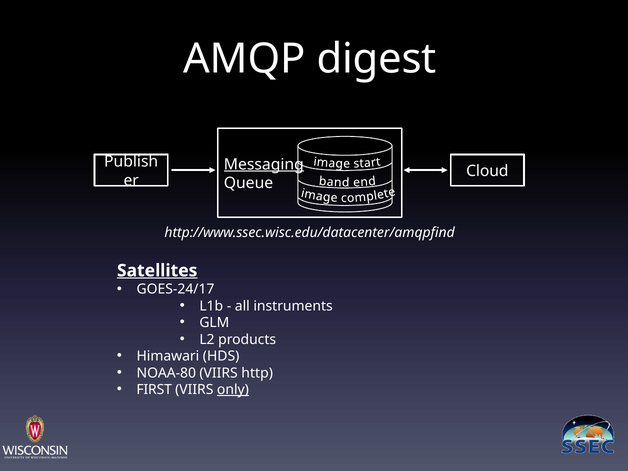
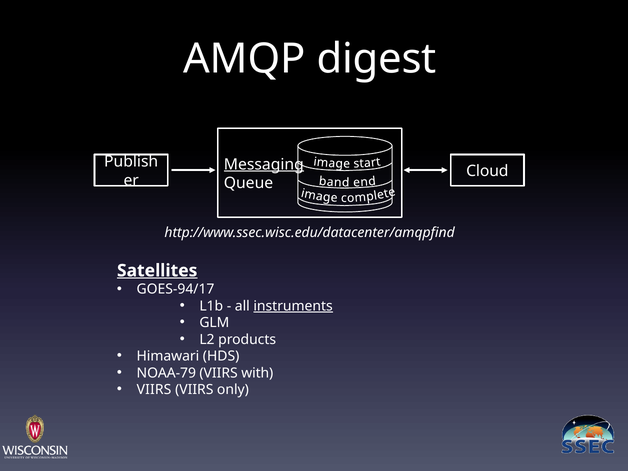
GOES-24/17: GOES-24/17 -> GOES-94/17
instruments underline: none -> present
NOAA-80: NOAA-80 -> NOAA-79
http: http -> with
FIRST at (154, 390): FIRST -> VIIRS
only underline: present -> none
